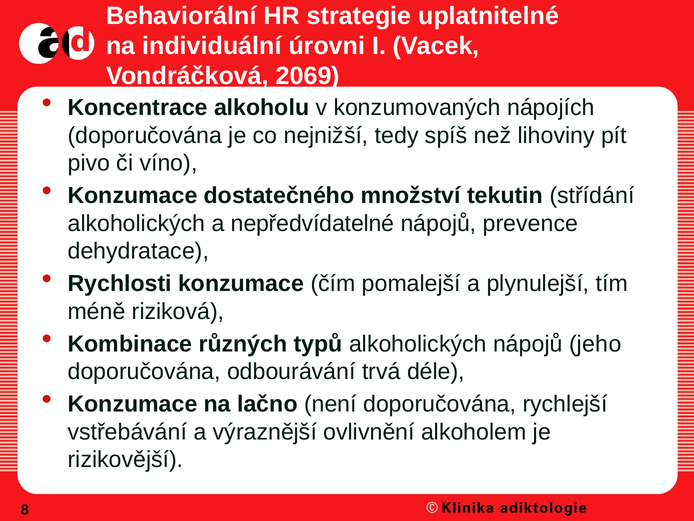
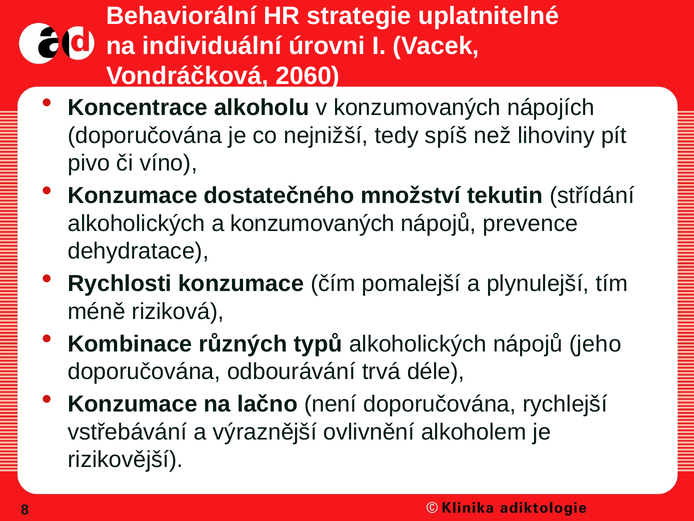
2069: 2069 -> 2060
a nepředvídatelné: nepředvídatelné -> konzumovaných
